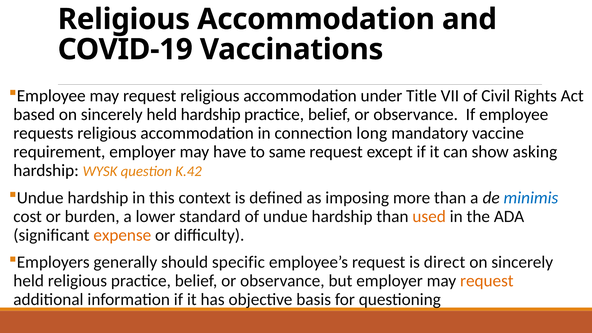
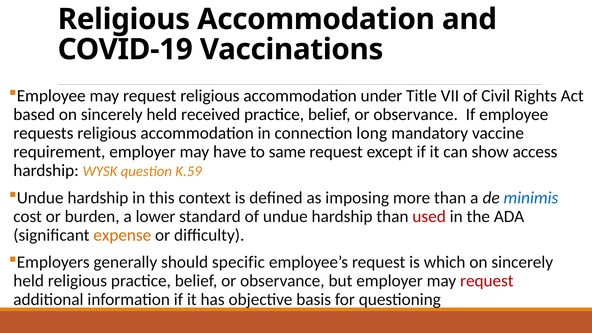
held hardship: hardship -> received
asking: asking -> access
K.42: K.42 -> K.59
used colour: orange -> red
direct: direct -> which
request at (487, 281) colour: orange -> red
